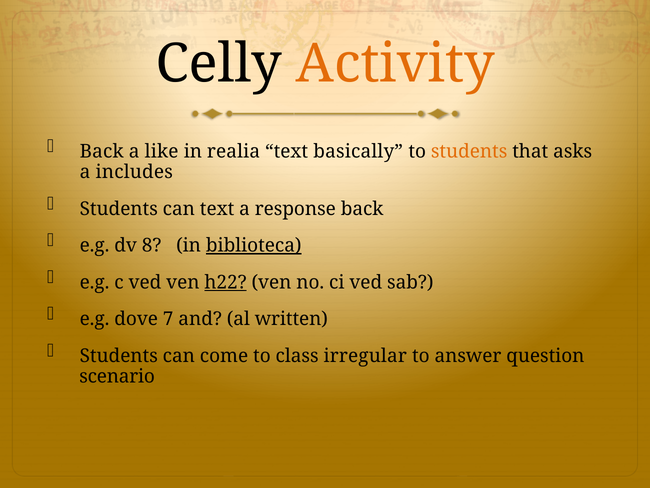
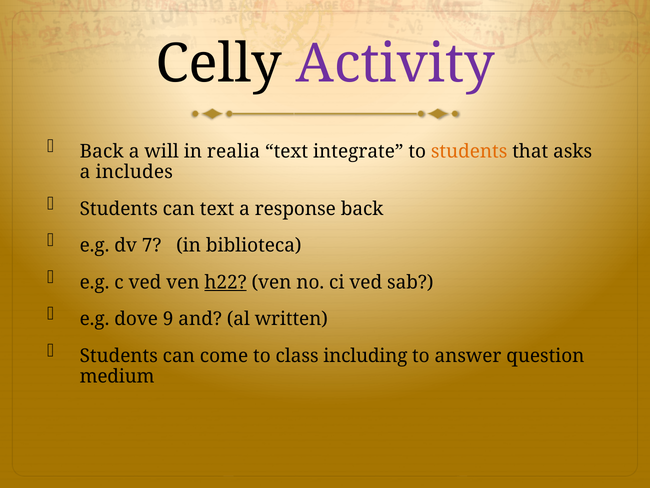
Activity colour: orange -> purple
like: like -> will
basically: basically -> integrate
8: 8 -> 7
biblioteca underline: present -> none
7: 7 -> 9
irregular: irregular -> including
scenario: scenario -> medium
